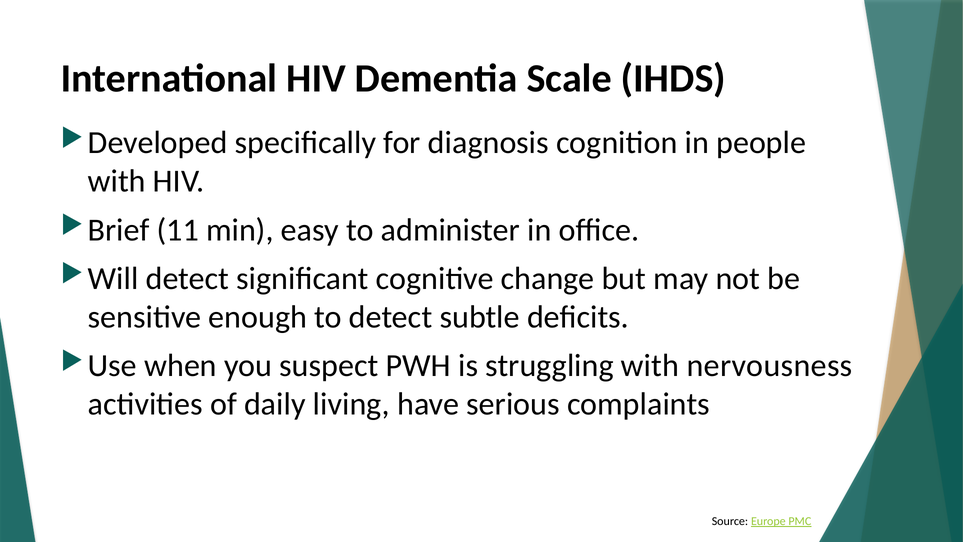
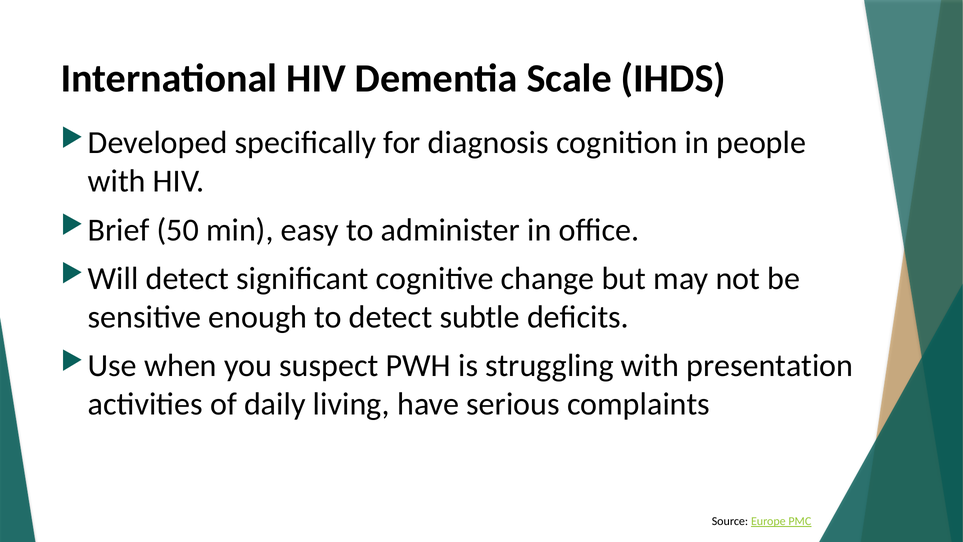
11: 11 -> 50
nervousness: nervousness -> presentation
